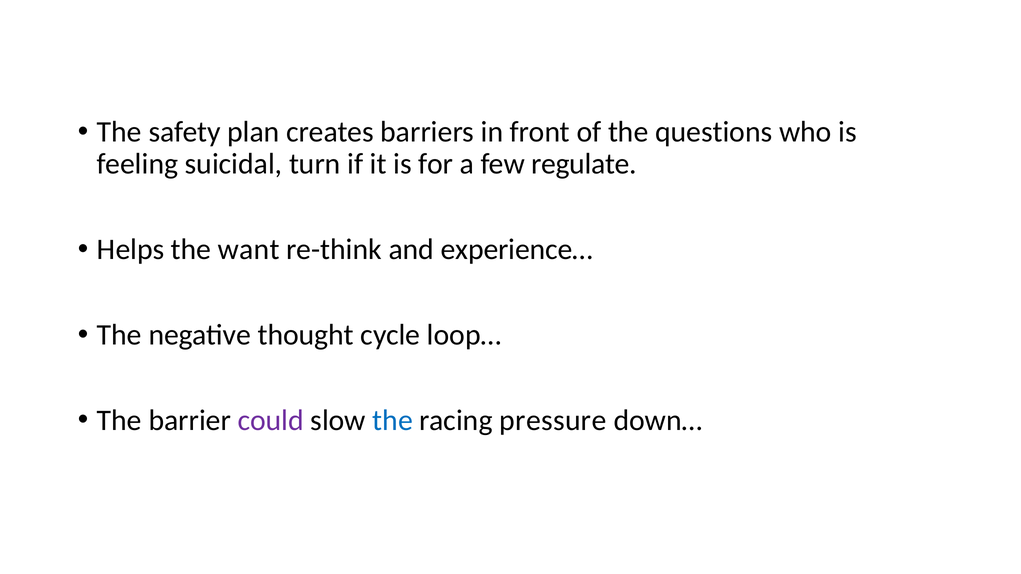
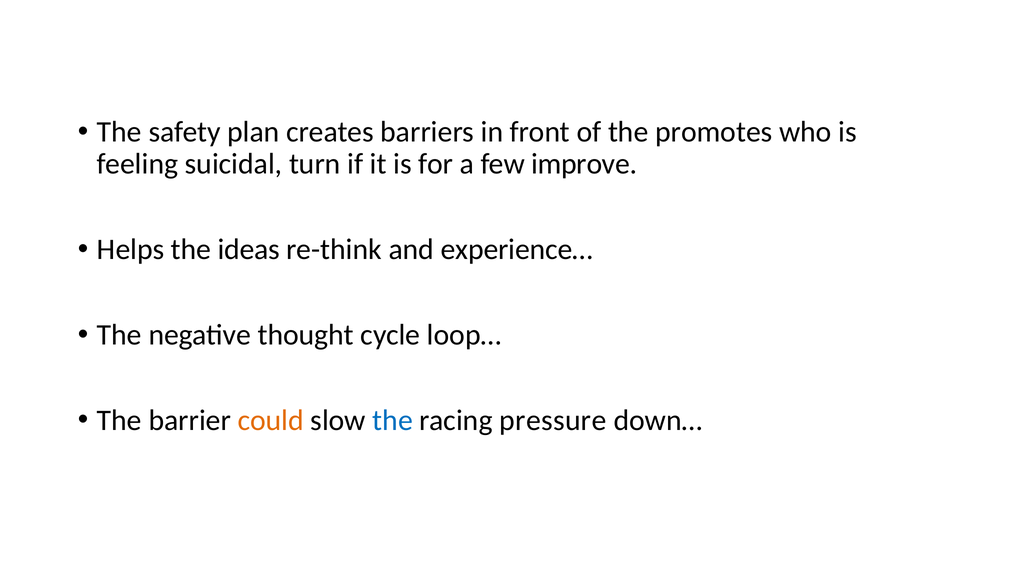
questions: questions -> promotes
regulate: regulate -> improve
want: want -> ideas
could colour: purple -> orange
